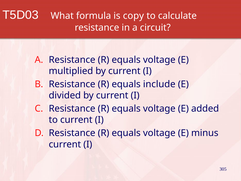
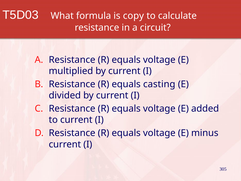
include: include -> casting
